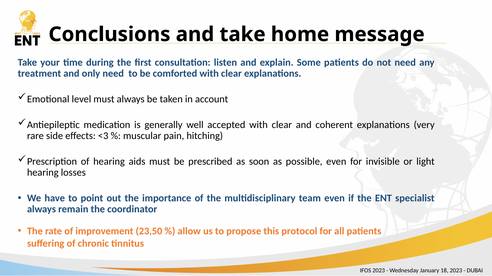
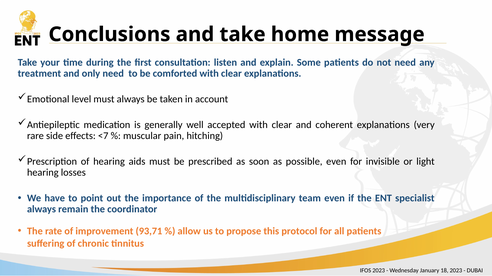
<3: <3 -> <7
23,50: 23,50 -> 93,71
